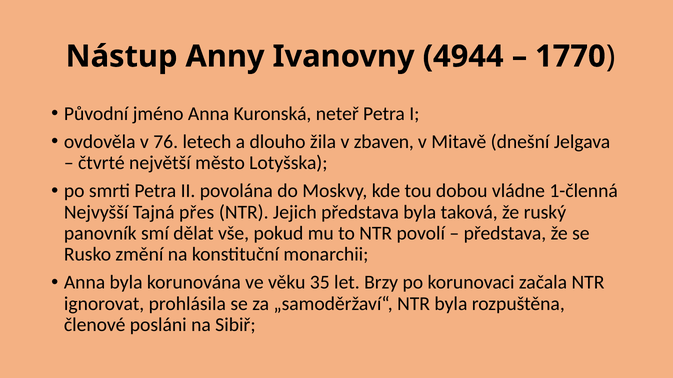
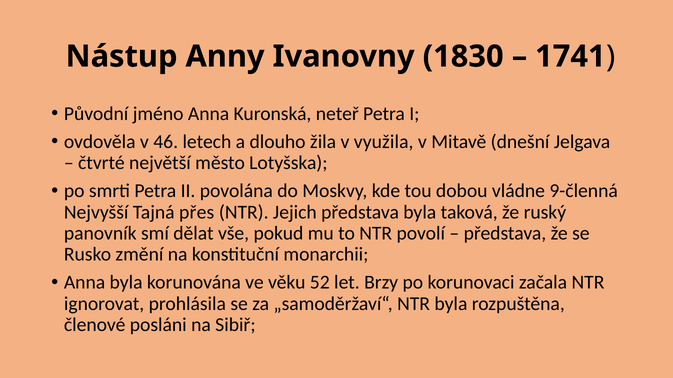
4944: 4944 -> 1830
1770: 1770 -> 1741
76: 76 -> 46
zbaven: zbaven -> využila
1-členná: 1-členná -> 9-členná
35: 35 -> 52
